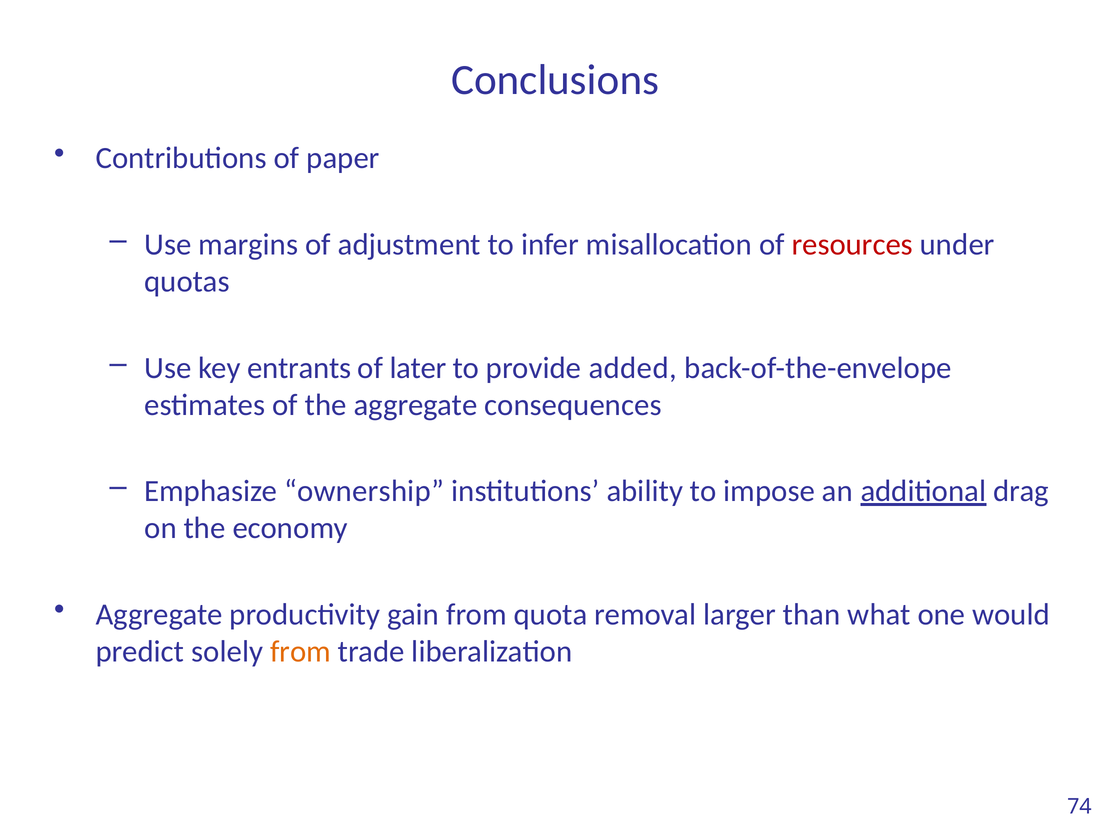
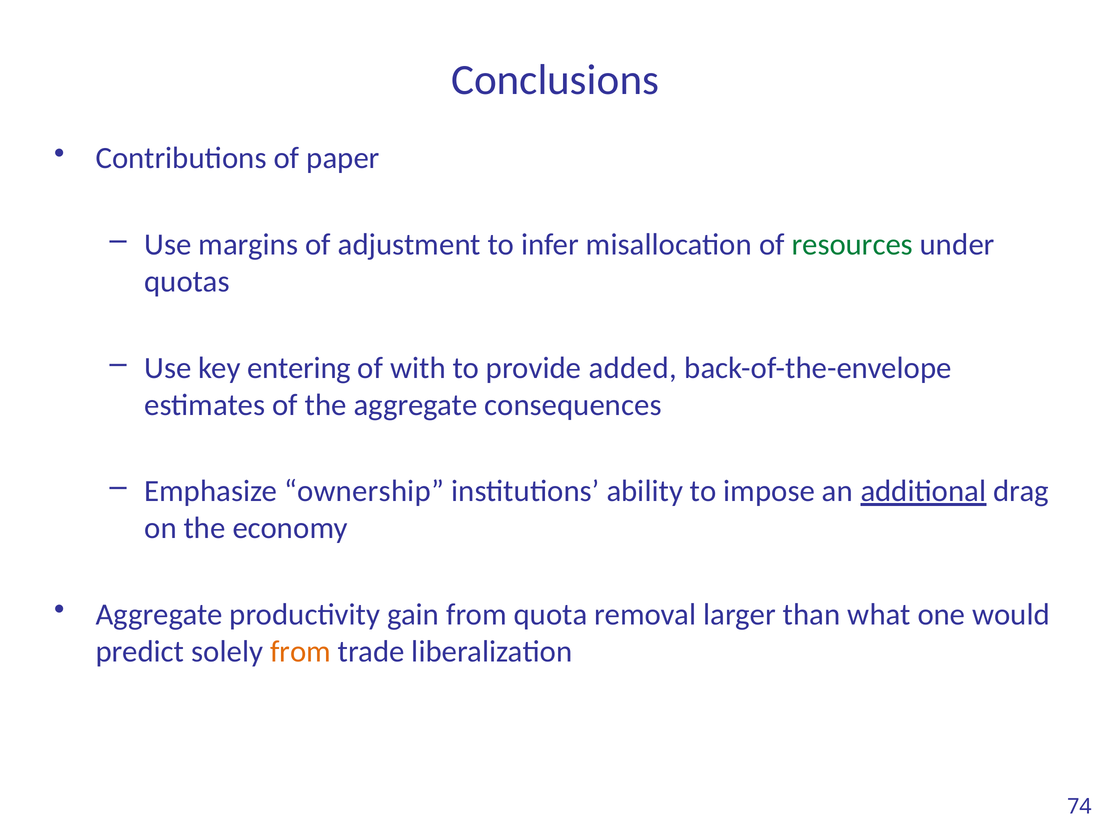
resources colour: red -> green
entrants: entrants -> entering
later: later -> with
